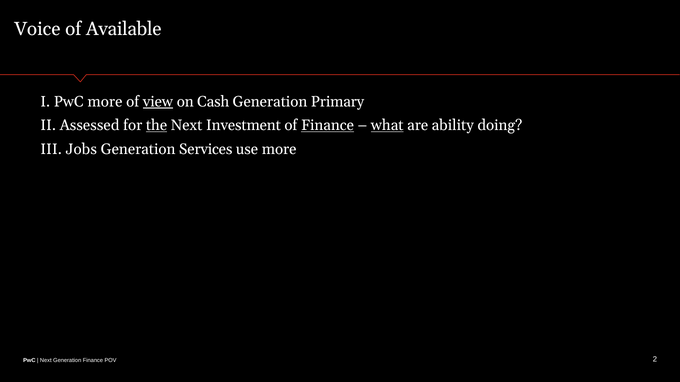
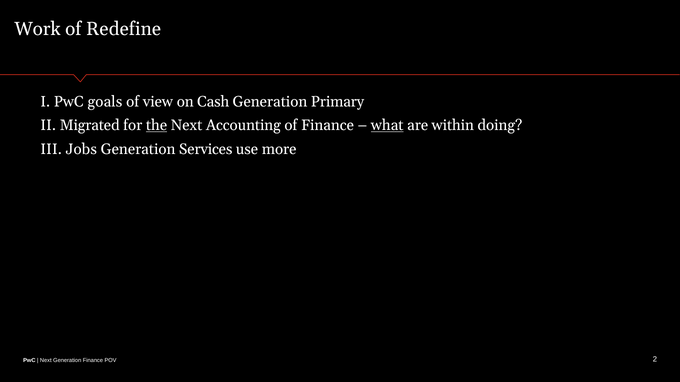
Voice: Voice -> Work
Available: Available -> Redefine
PwC more: more -> goals
view underline: present -> none
Assessed: Assessed -> Migrated
Investment: Investment -> Accounting
Finance at (328, 125) underline: present -> none
ability: ability -> within
